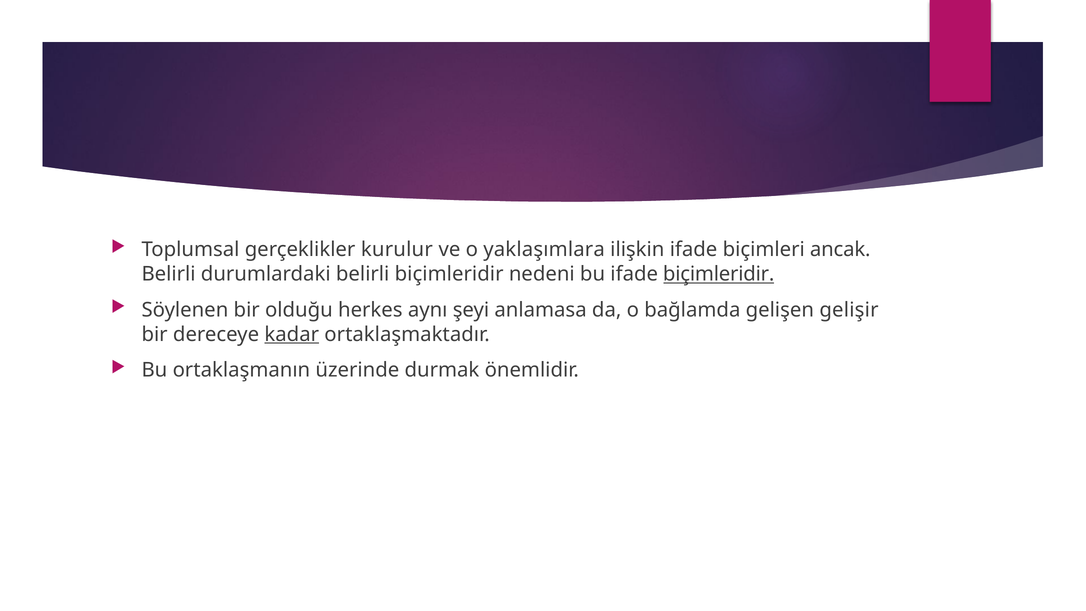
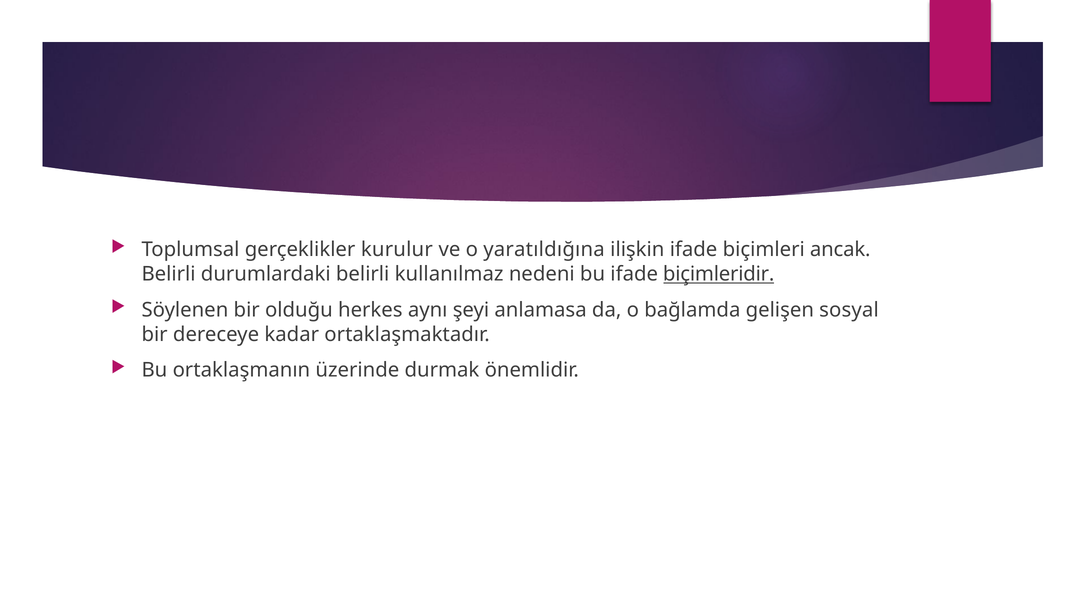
yaklaşımlara: yaklaşımlara -> yaratıldığına
belirli biçimleridir: biçimleridir -> kullanılmaz
gelişir: gelişir -> sosyal
kadar underline: present -> none
